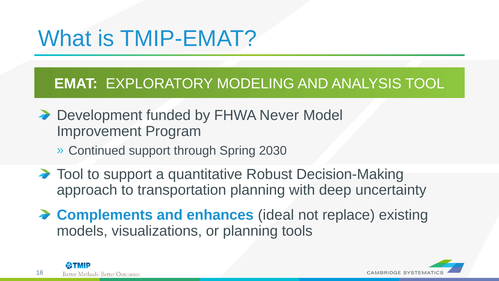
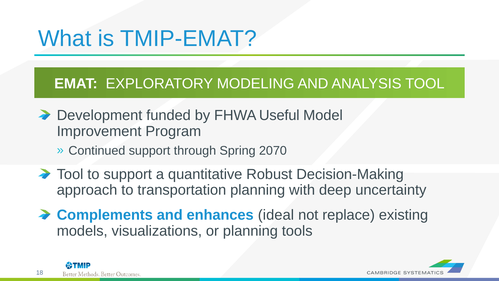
Never: Never -> Useful
2030: 2030 -> 2070
